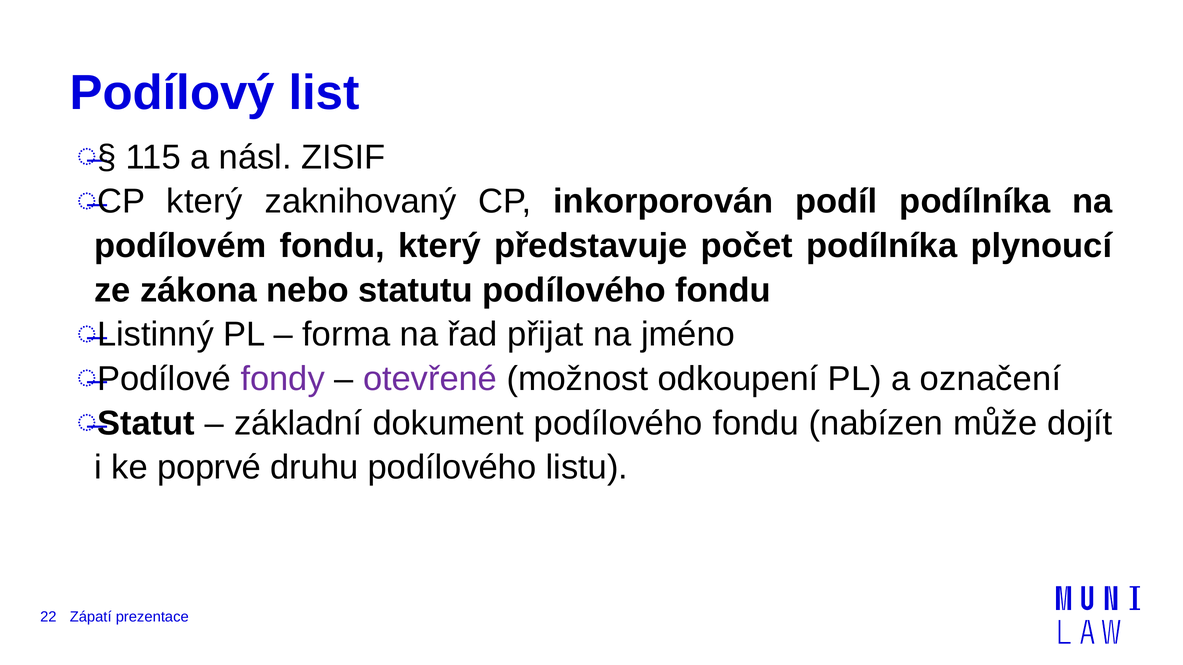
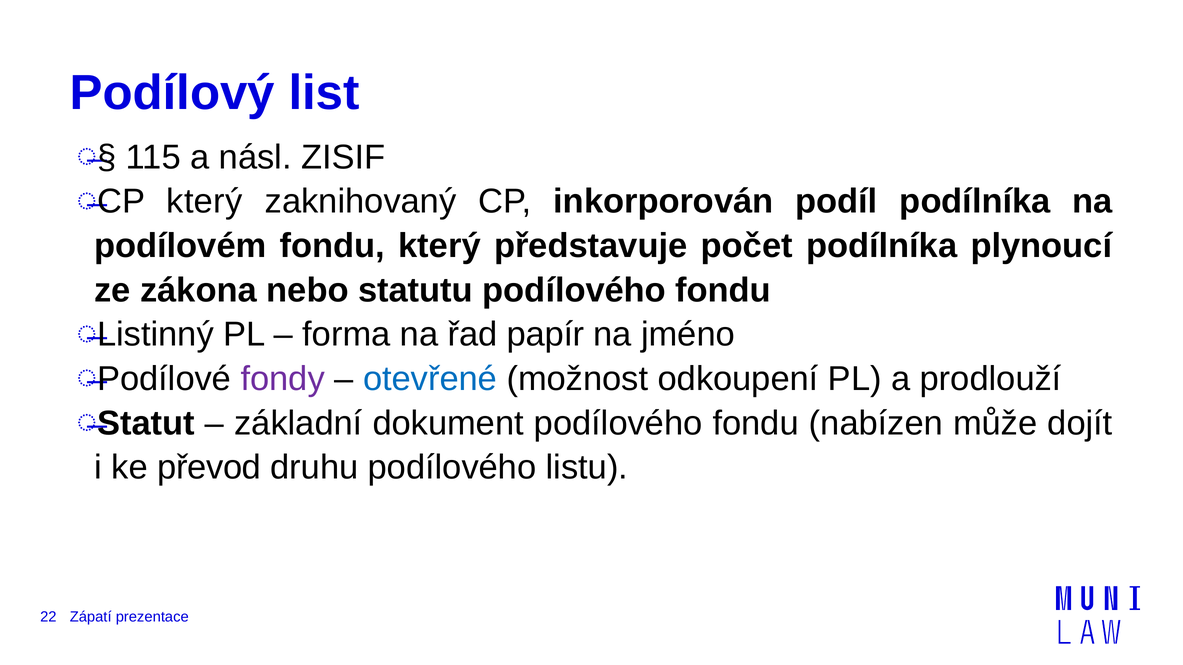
přijat: přijat -> papír
otevřené colour: purple -> blue
označení: označení -> prodlouží
poprvé: poprvé -> převod
